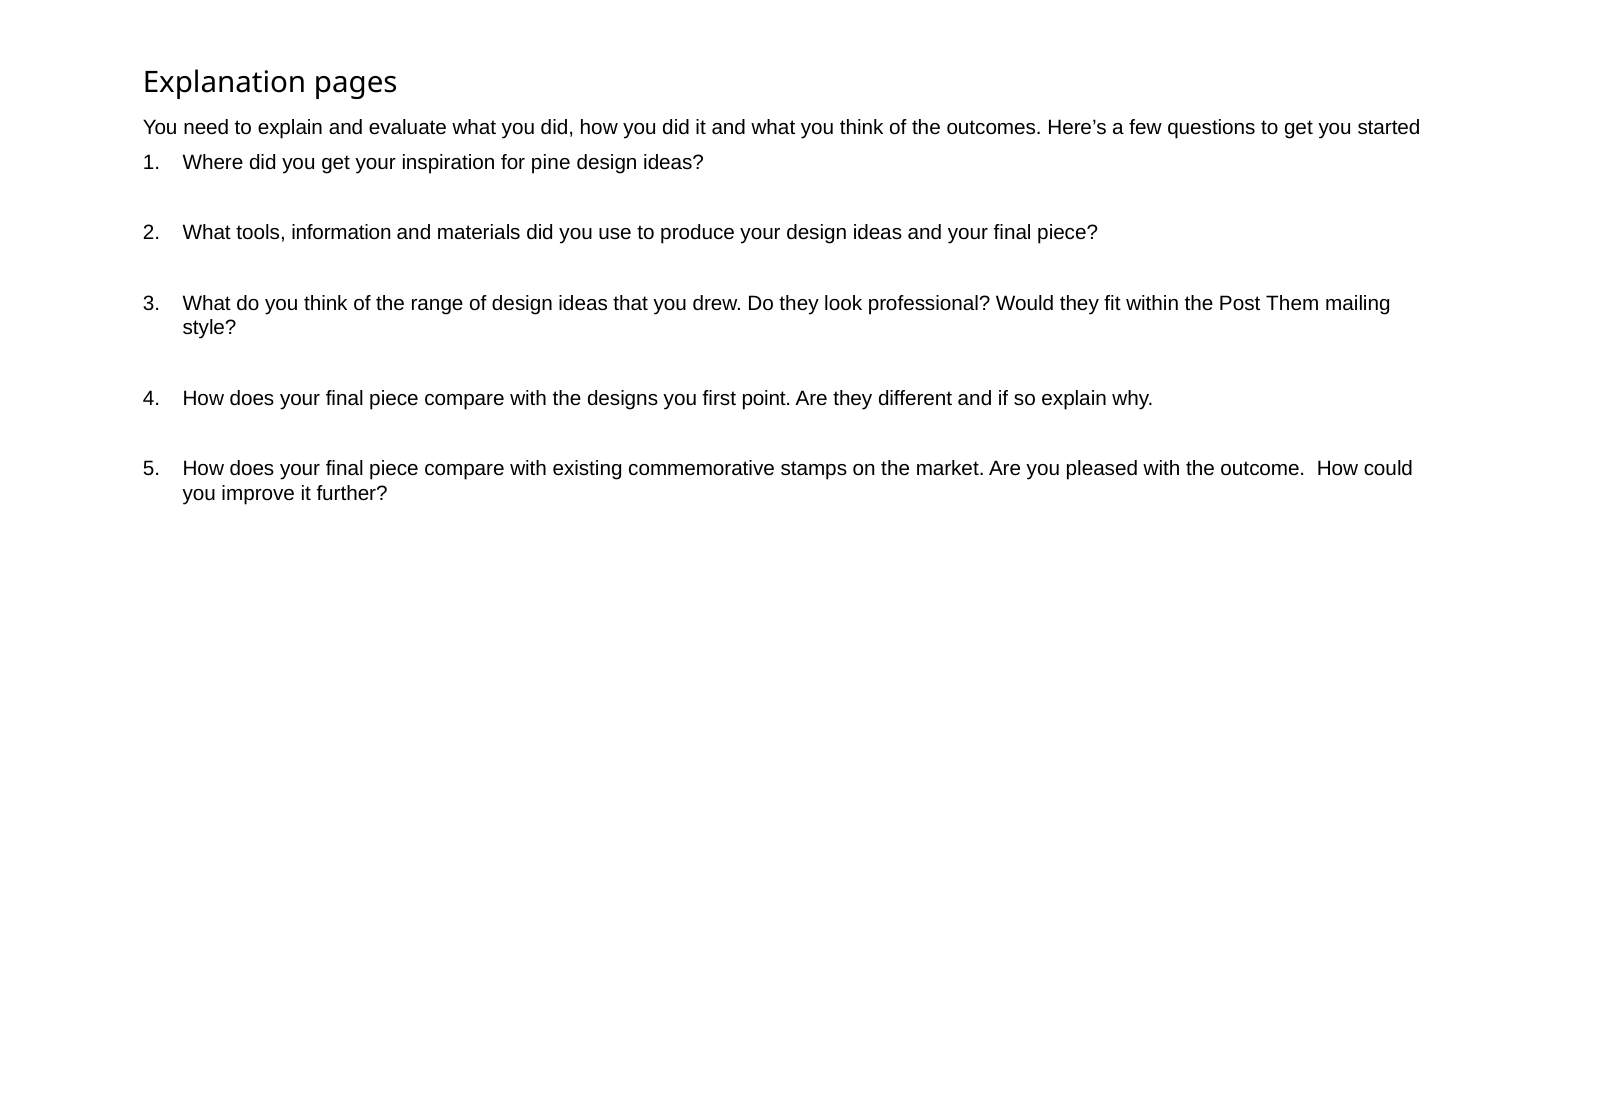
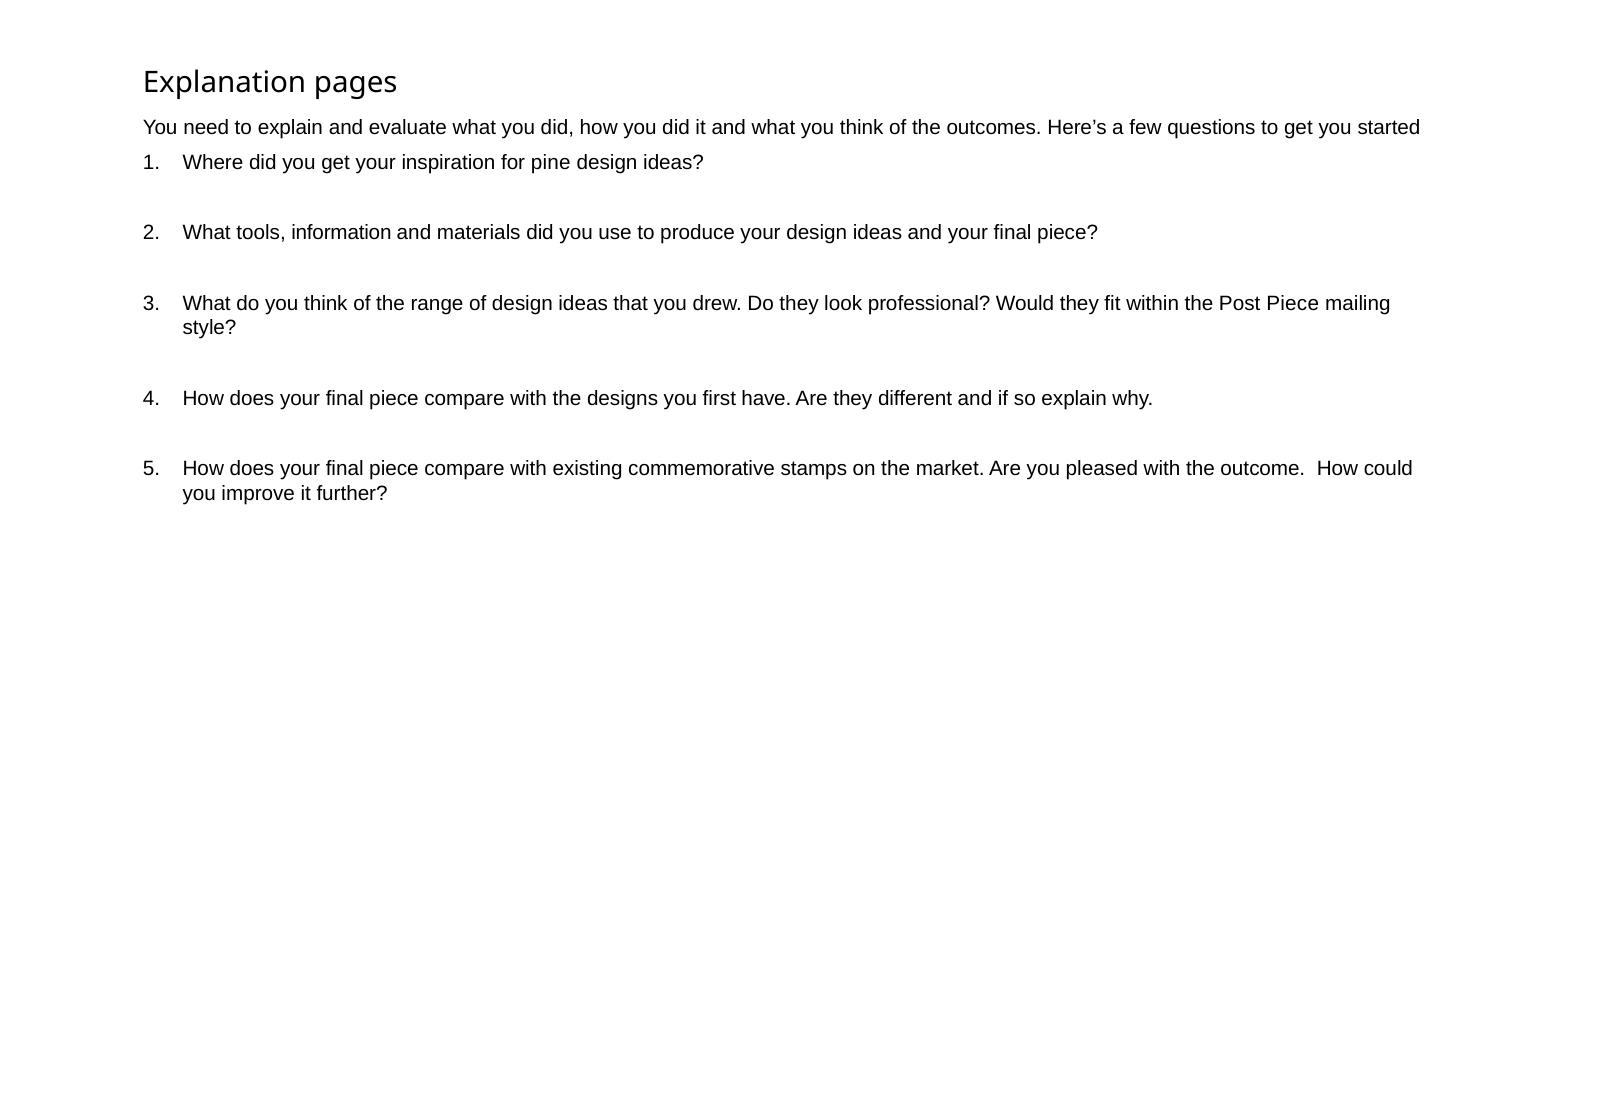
Post Them: Them -> Piece
point: point -> have
